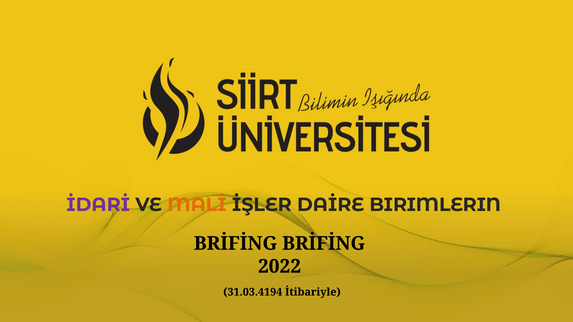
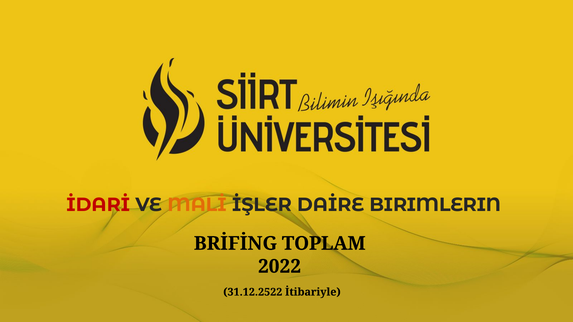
İDARİ colour: purple -> red
BRİFİNG BRİFİNG: BRİFİNG -> TOPLAM
31.03.4194: 31.03.4194 -> 31.12.2522
